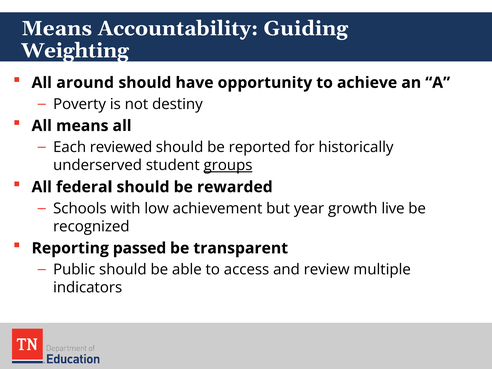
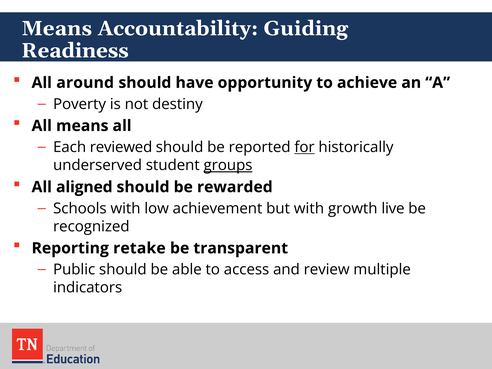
Weighting: Weighting -> Readiness
for underline: none -> present
federal: federal -> aligned
but year: year -> with
passed: passed -> retake
